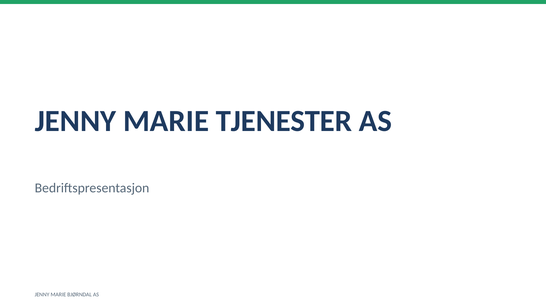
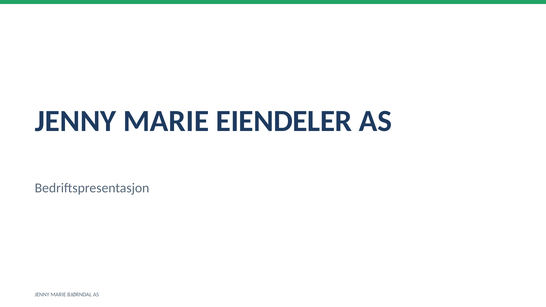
TJENESTER: TJENESTER -> EIENDELER
